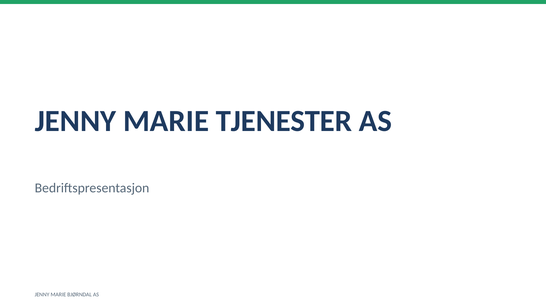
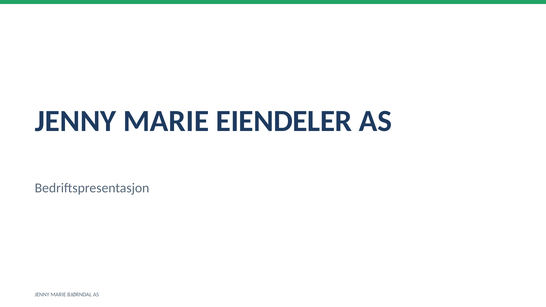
TJENESTER: TJENESTER -> EIENDELER
